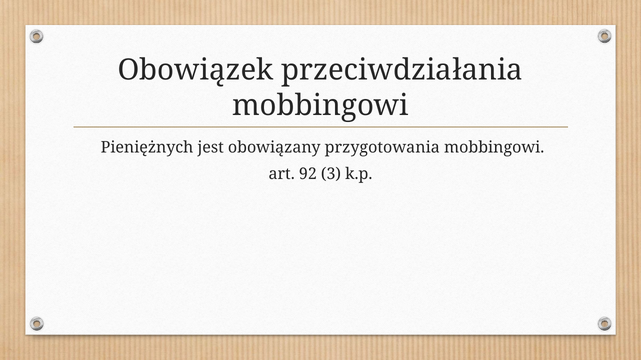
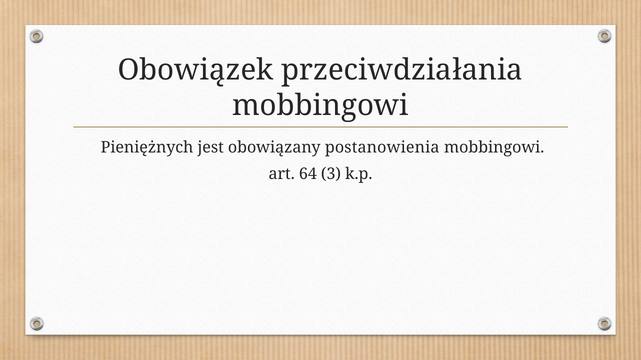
przygotowania: przygotowania -> postanowienia
92: 92 -> 64
